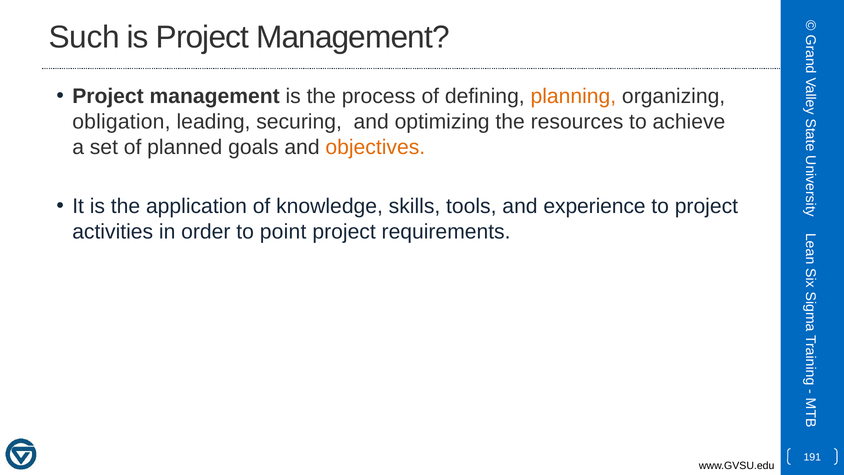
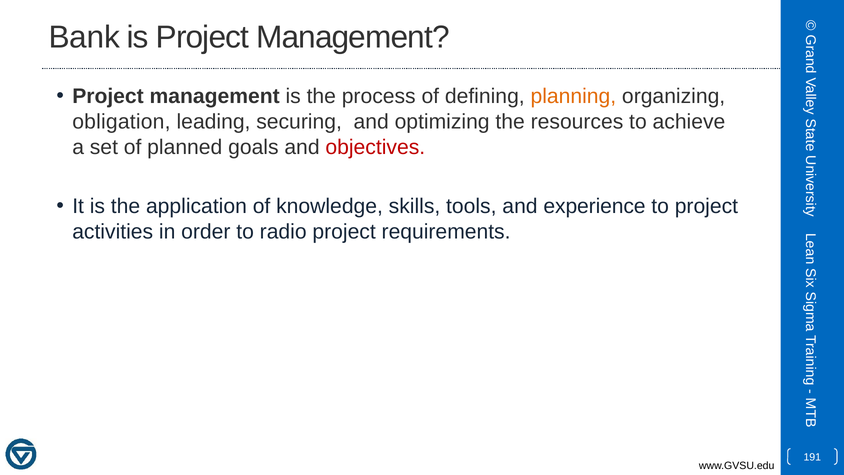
Such: Such -> Bank
objectives colour: orange -> red
point: point -> radio
